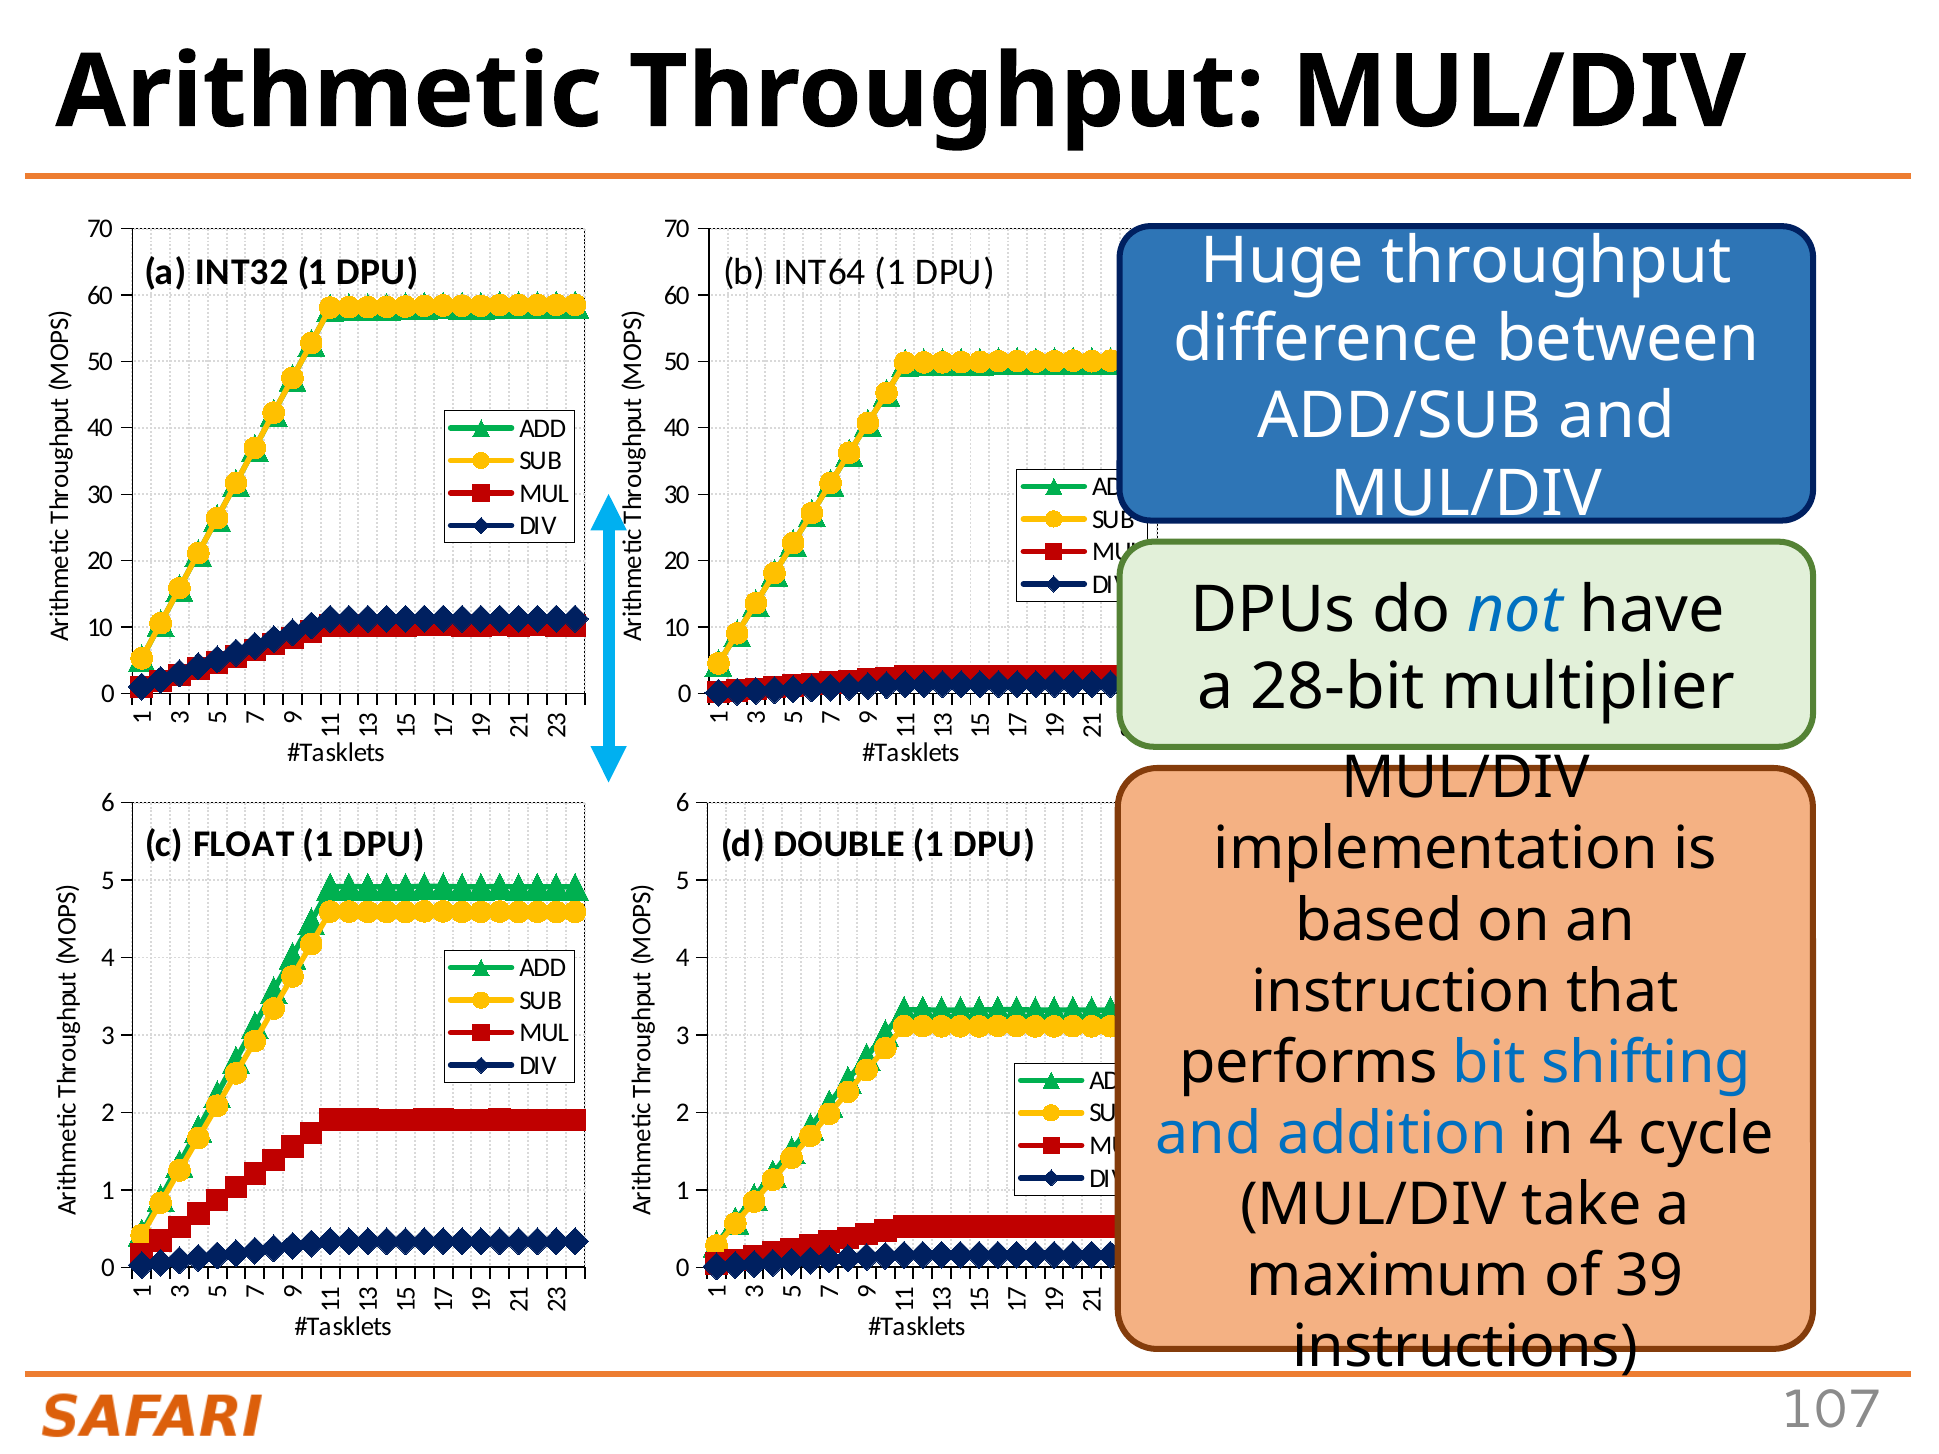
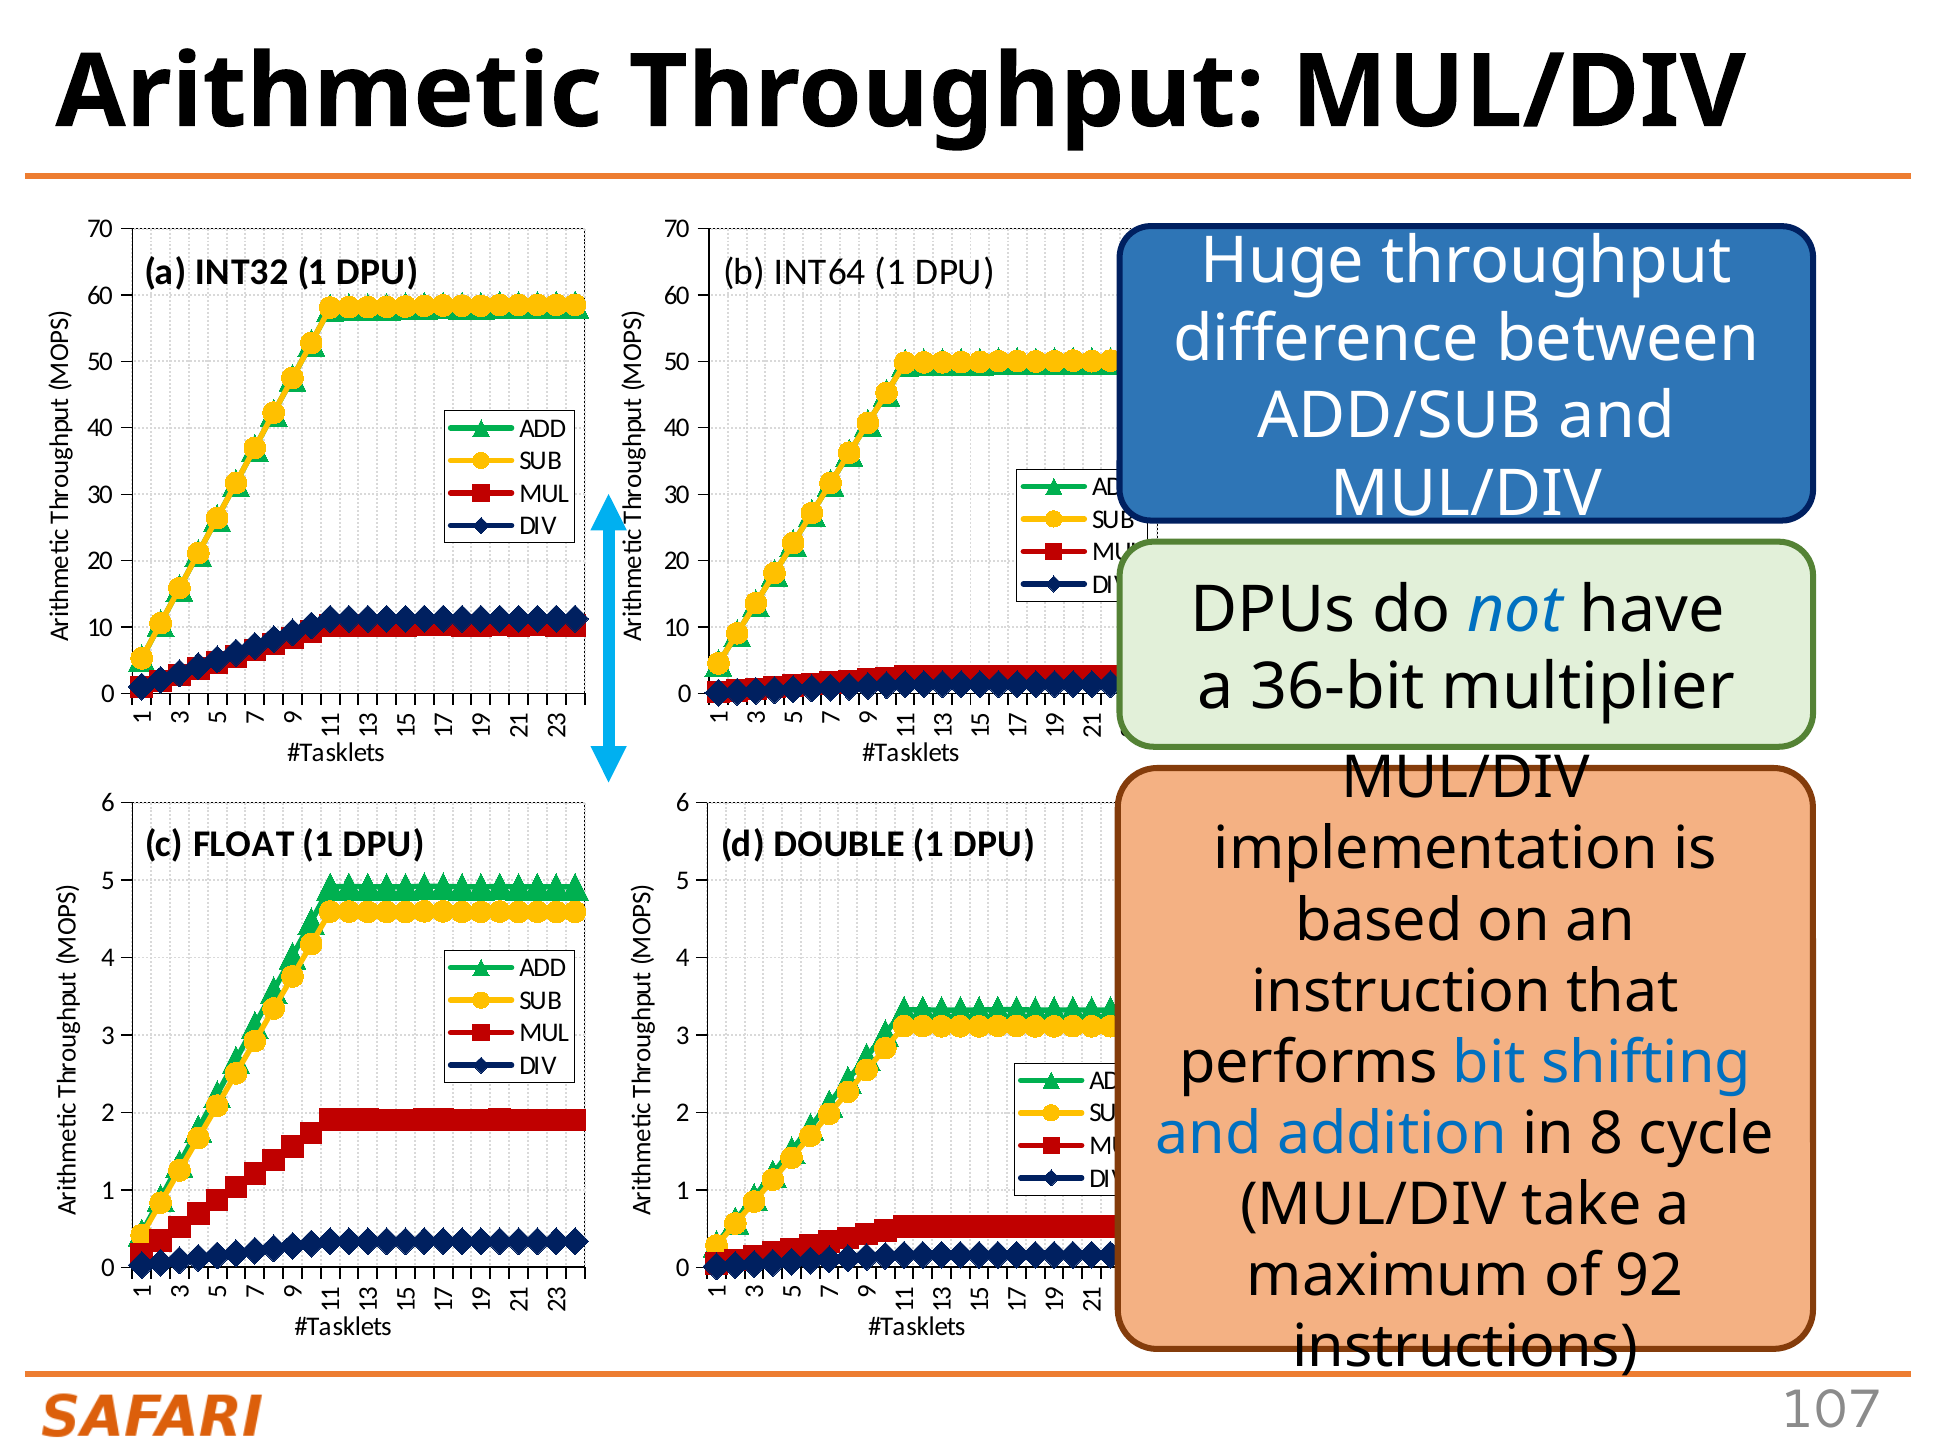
28-bit: 28-bit -> 36-bit
in 4: 4 -> 8
39: 39 -> 92
